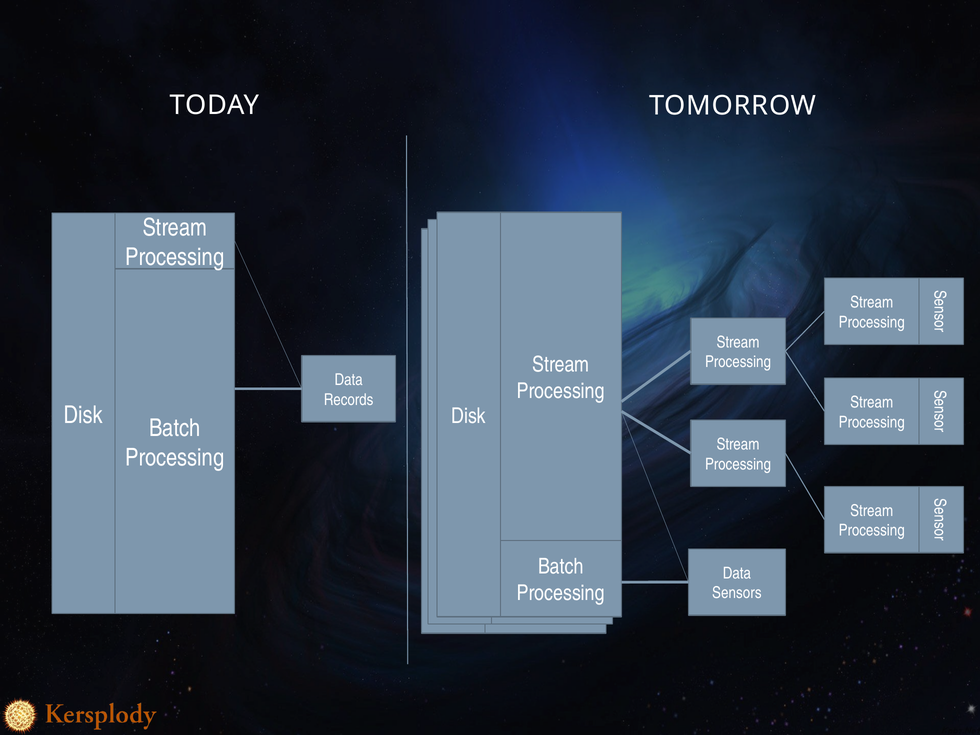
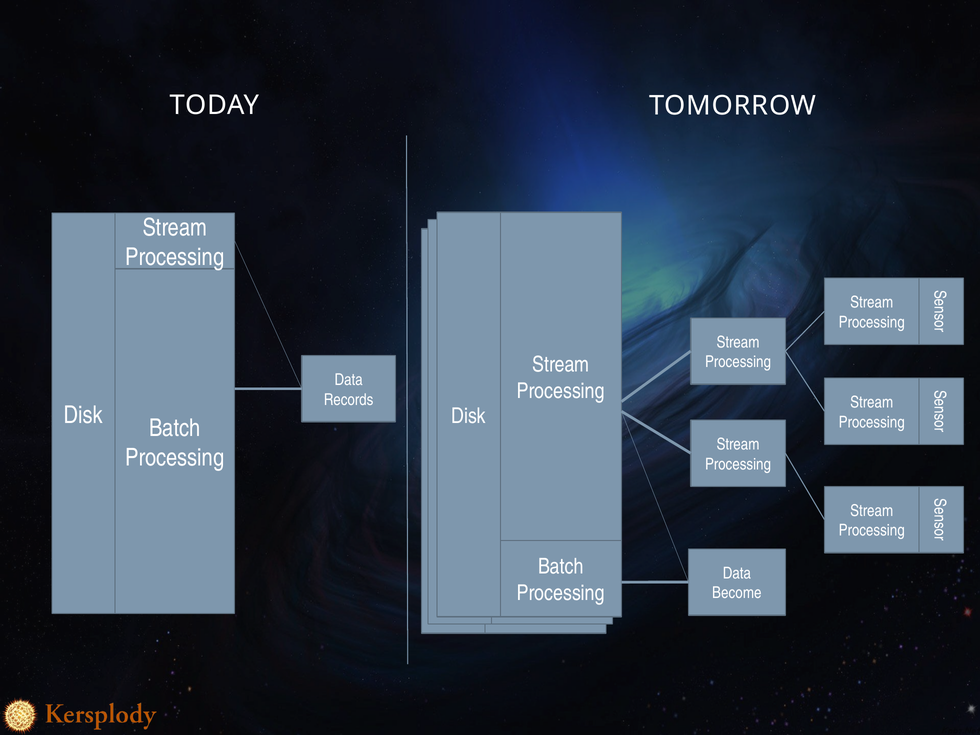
Sensors: Sensors -> Become
